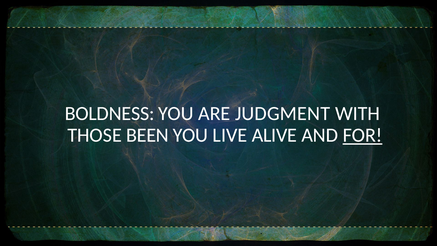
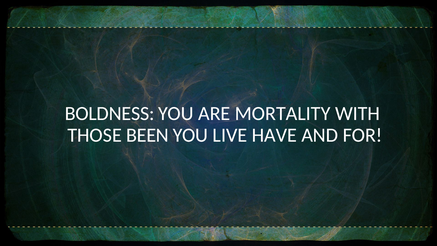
JUDGMENT: JUDGMENT -> MORTALITY
ALIVE: ALIVE -> HAVE
FOR underline: present -> none
